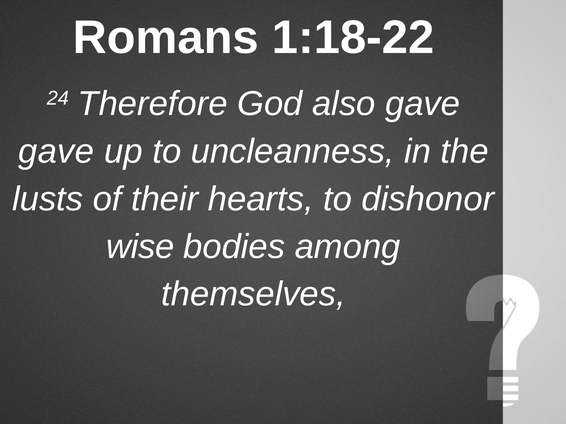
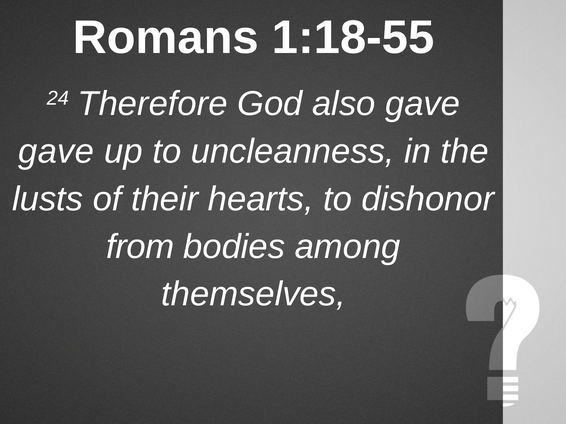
1:18-22: 1:18-22 -> 1:18-55
wise: wise -> from
